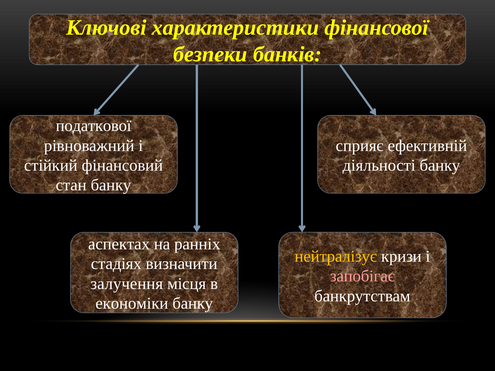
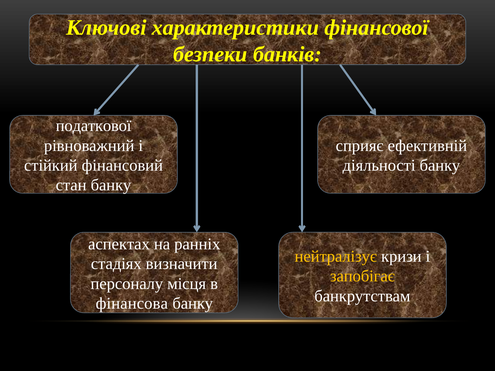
запобігає colour: pink -> yellow
залучення: залучення -> персоналу
економіки: економіки -> фінансова
